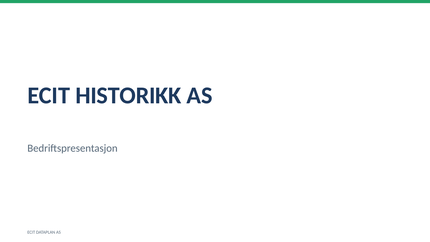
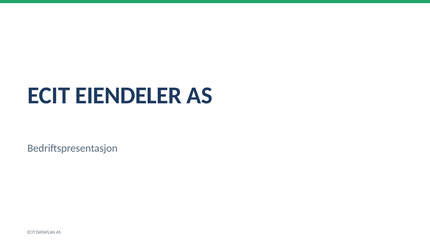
HISTORIKK: HISTORIKK -> EIENDELER
